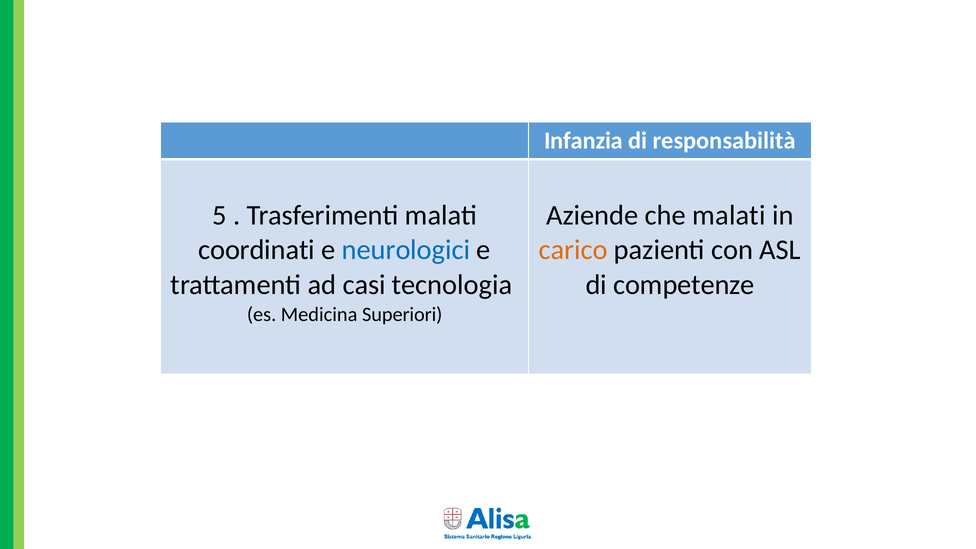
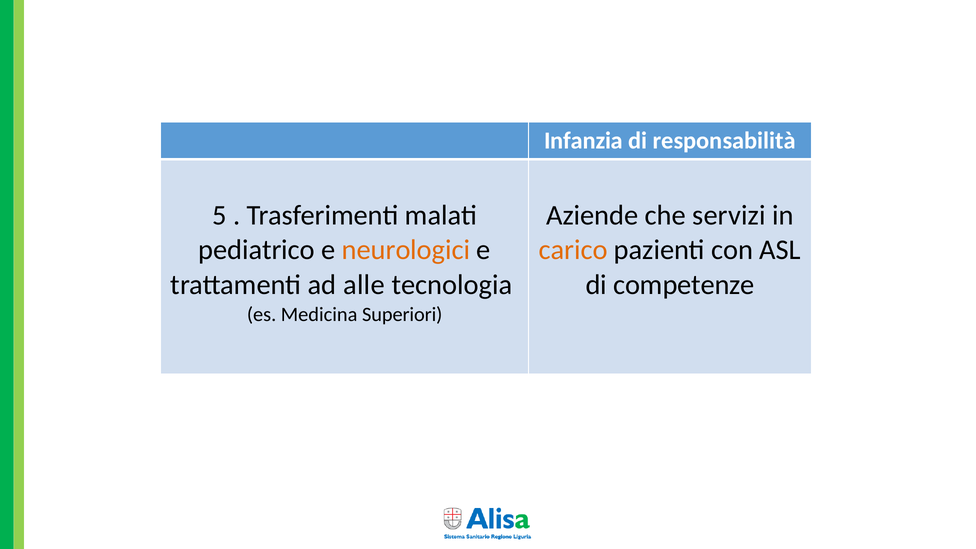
che malati: malati -> servizi
coordinati: coordinati -> pediatrico
neurologici colour: blue -> orange
casi: casi -> alle
